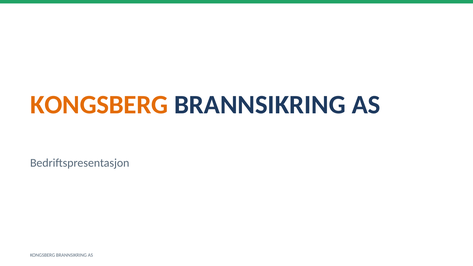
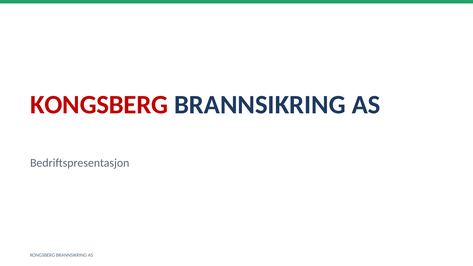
KONGSBERG at (99, 105) colour: orange -> red
